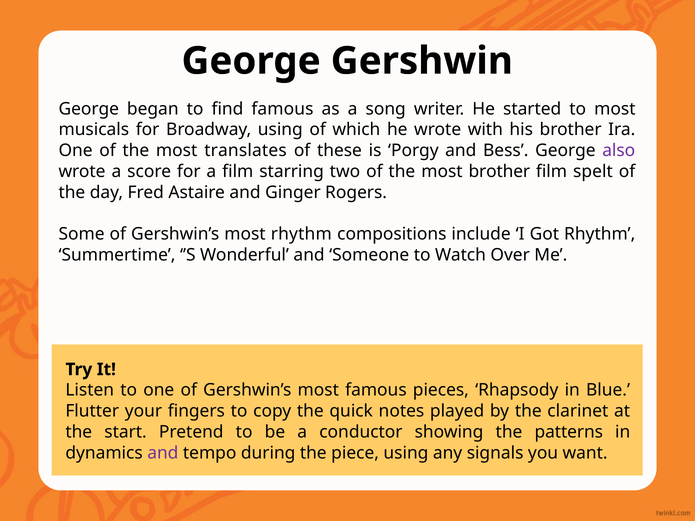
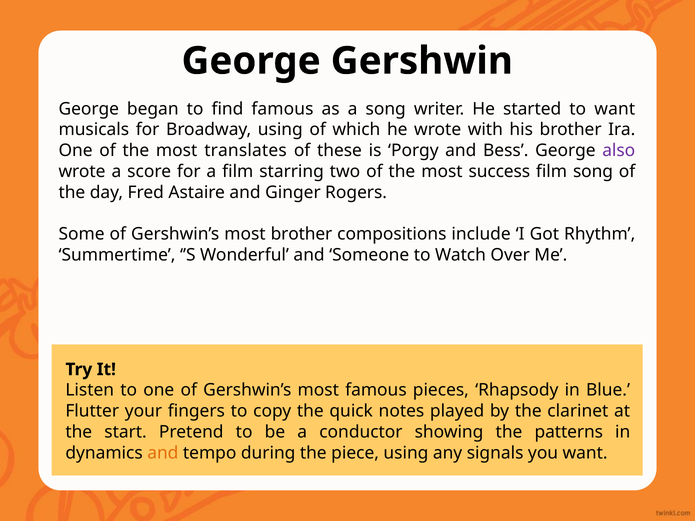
to most: most -> want
most brother: brother -> success
film spelt: spelt -> song
most rhythm: rhythm -> brother
and at (163, 453) colour: purple -> orange
